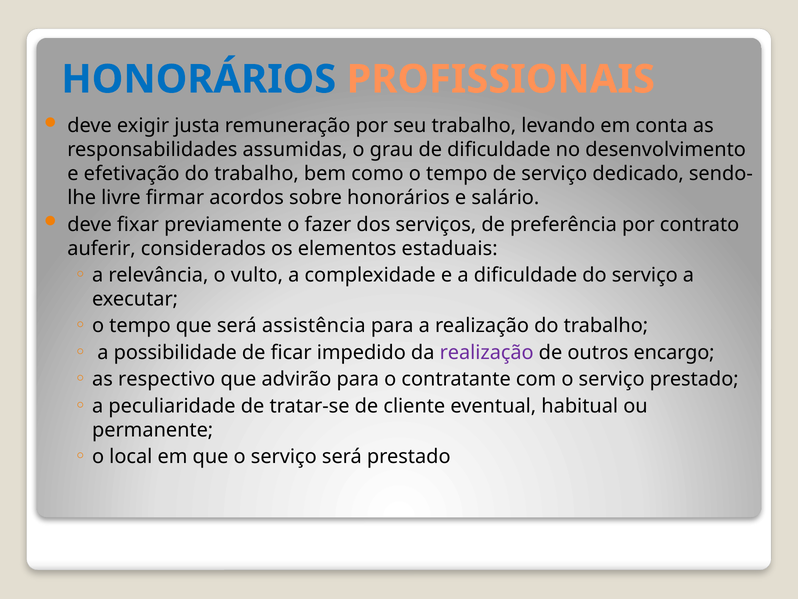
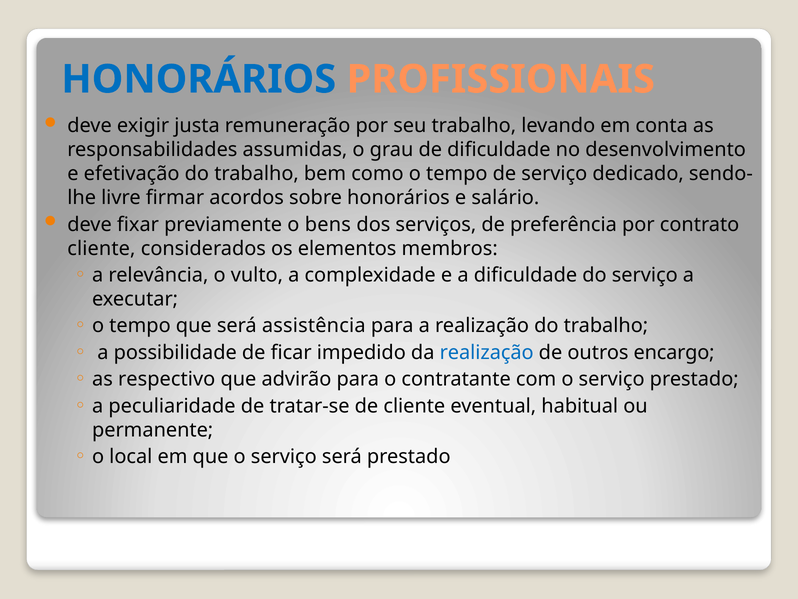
fazer: fazer -> bens
auferir at (101, 248): auferir -> cliente
estaduais: estaduais -> membros
realização at (487, 352) colour: purple -> blue
